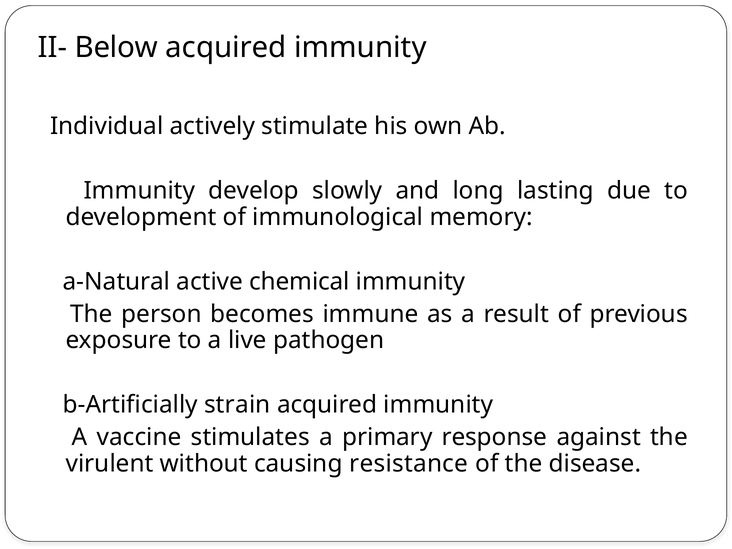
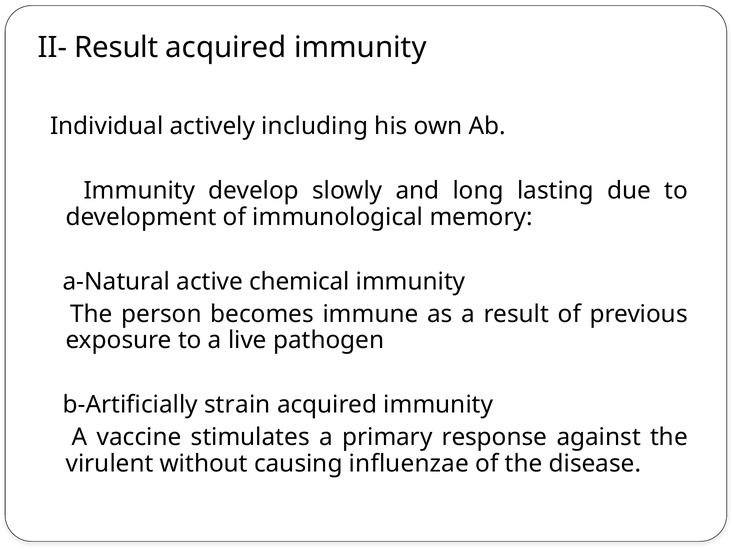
II- Below: Below -> Result
stimulate: stimulate -> including
resistance: resistance -> influenzae
